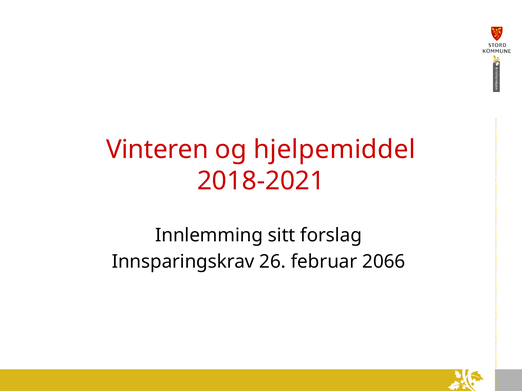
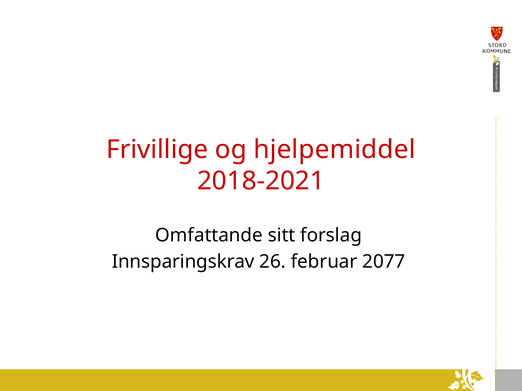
Vinteren: Vinteren -> Frivillige
Innlemming: Innlemming -> Omfattande
2066: 2066 -> 2077
